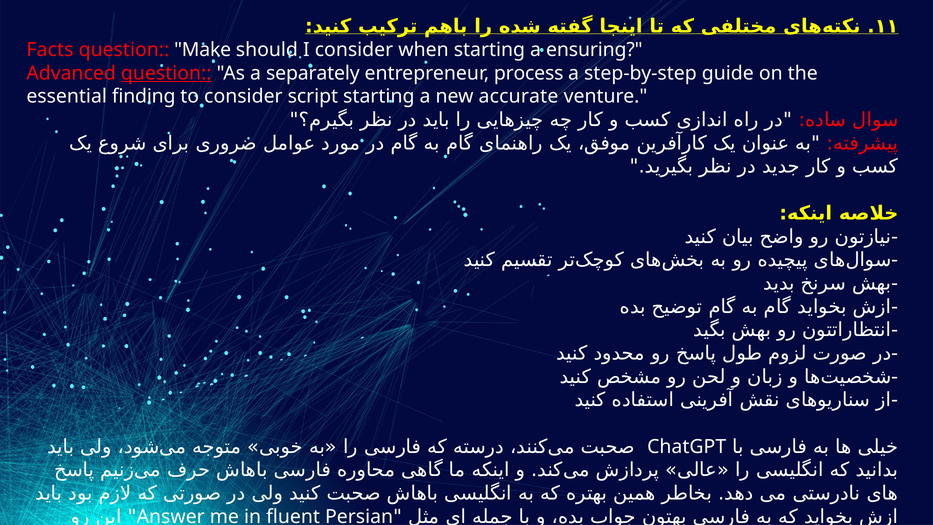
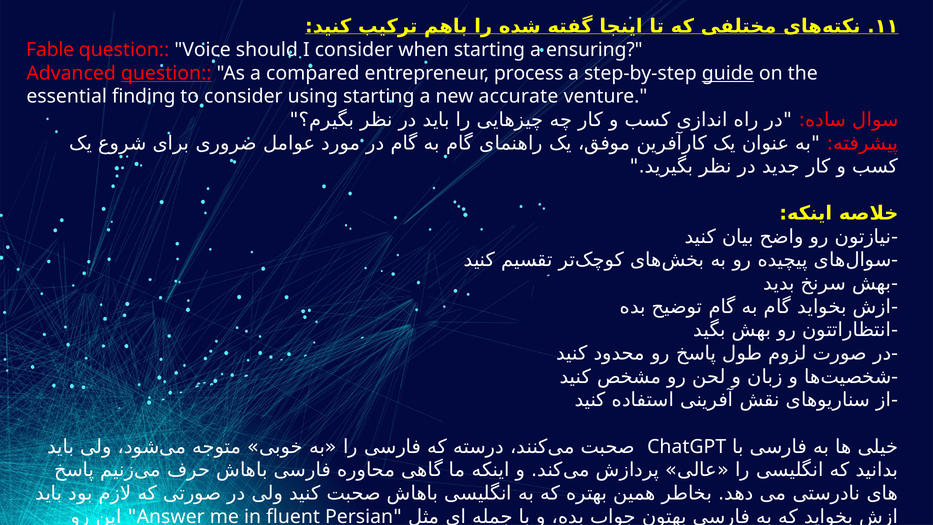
Facts: Facts -> Fable
Make: Make -> Voice
separately: separately -> compared
guide underline: none -> present
script: script -> using
